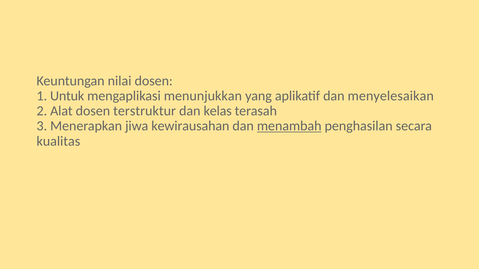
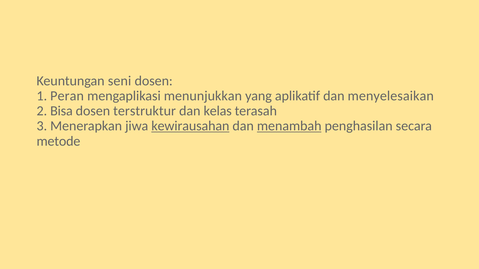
nilai: nilai -> seni
Untuk: Untuk -> Peran
Alat: Alat -> Bisa
kewirausahan underline: none -> present
kualitas: kualitas -> metode
